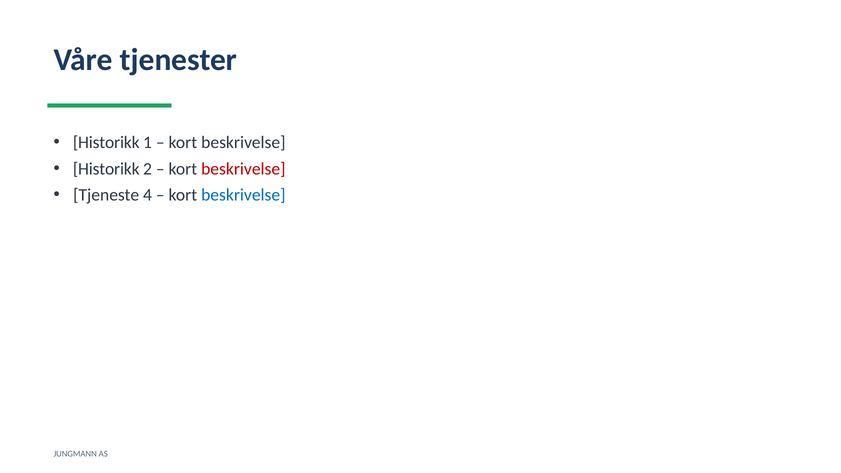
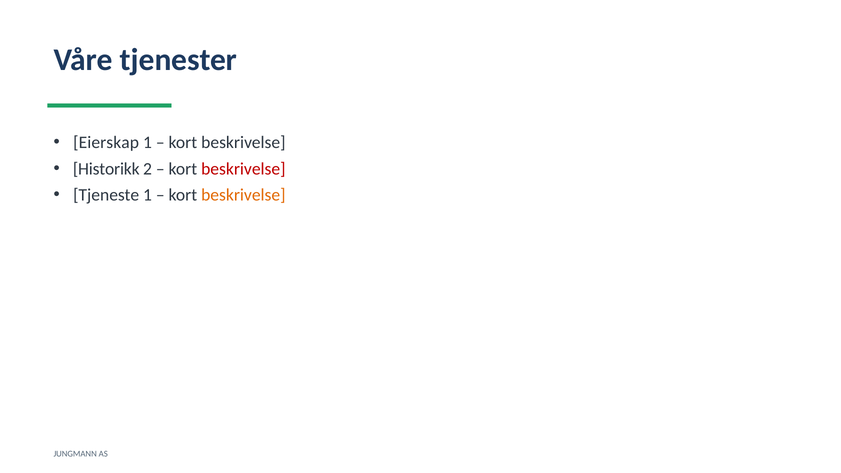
Historikk at (106, 142): Historikk -> Eierskap
Tjeneste 4: 4 -> 1
beskrivelse at (243, 195) colour: blue -> orange
